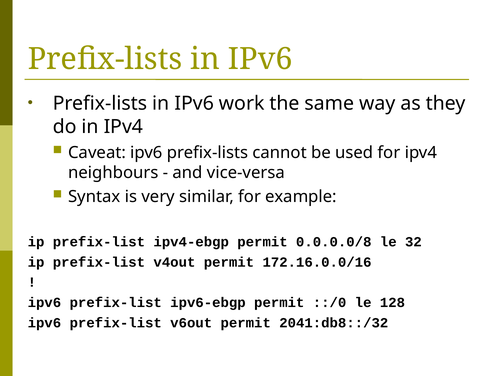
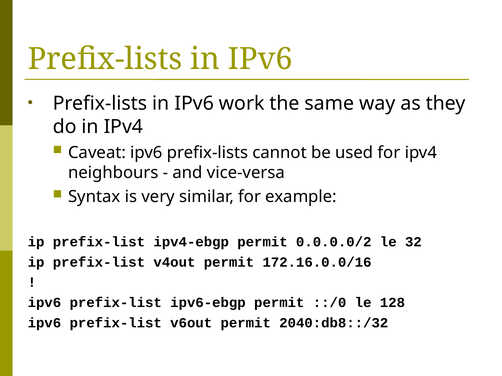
0.0.0.0/8: 0.0.0.0/8 -> 0.0.0.0/2
2041:db8::/32: 2041:db8::/32 -> 2040:db8::/32
